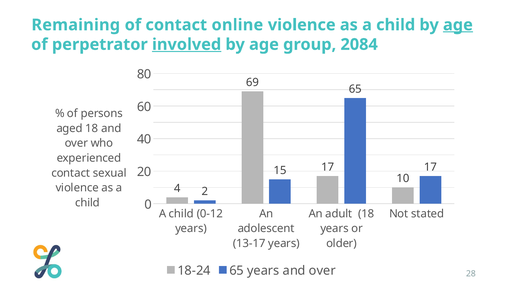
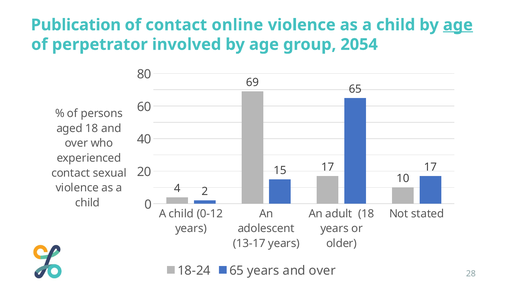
Remaining: Remaining -> Publication
involved underline: present -> none
2084: 2084 -> 2054
